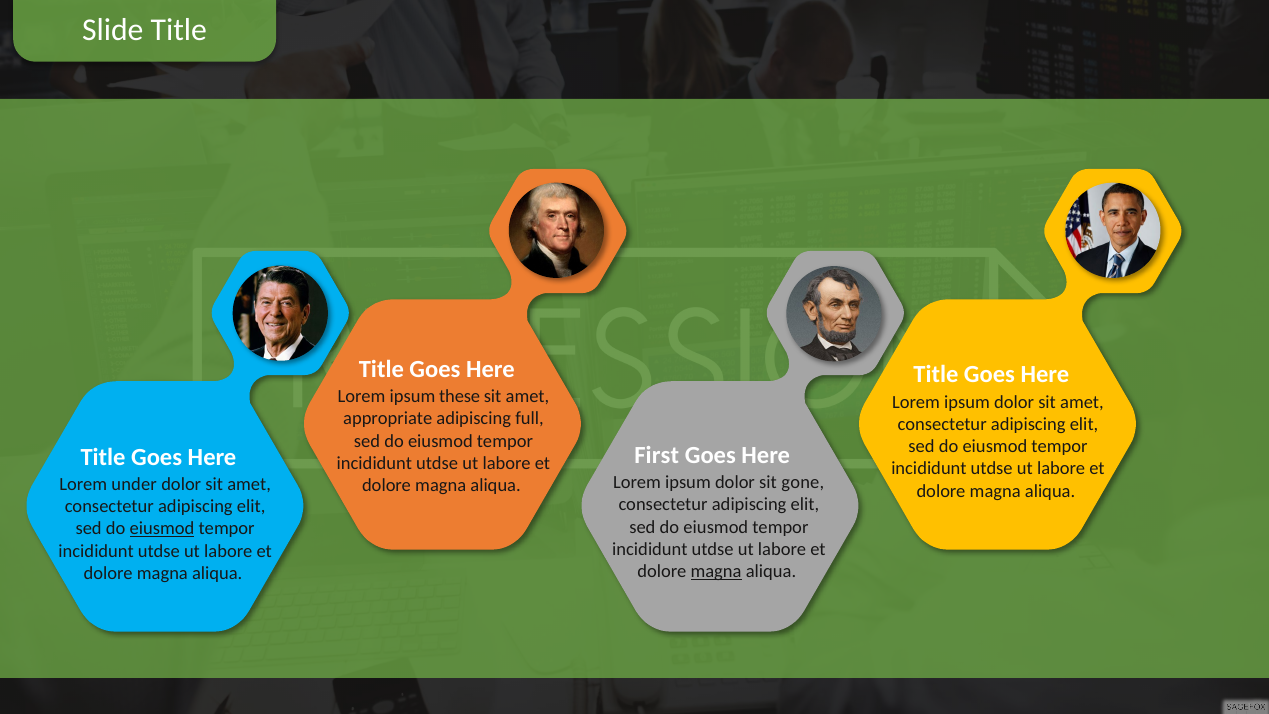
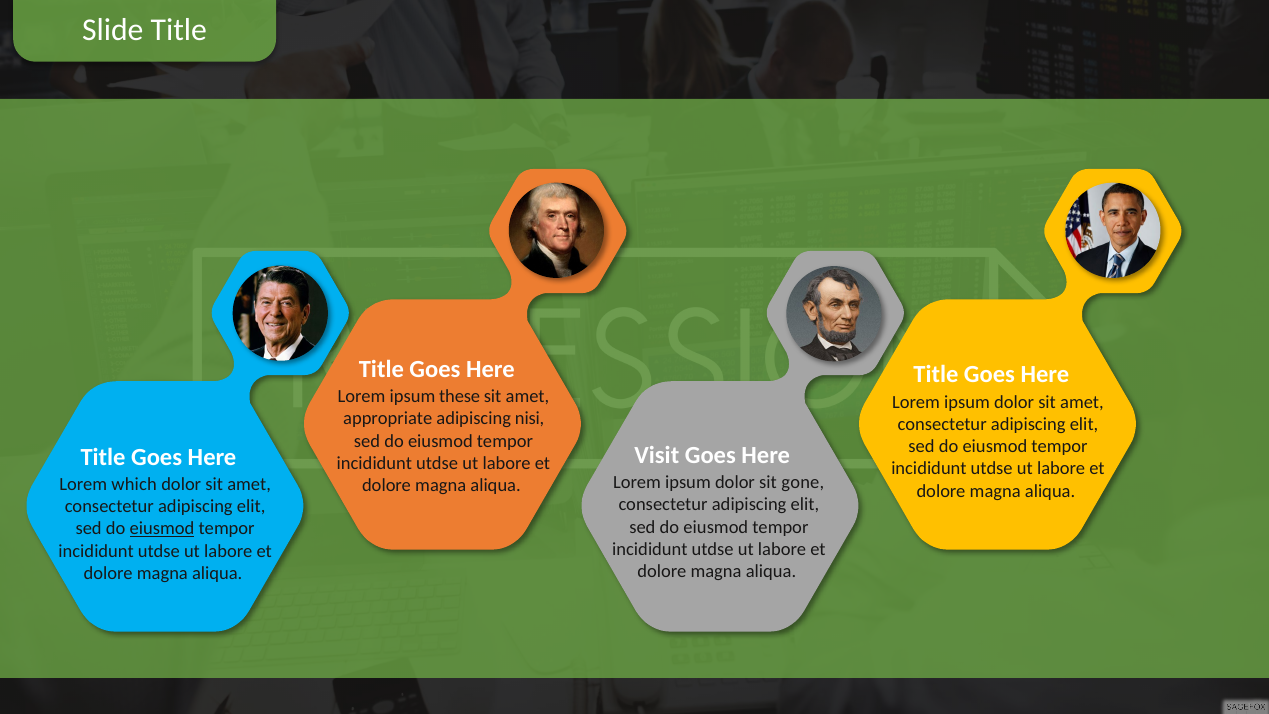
full: full -> nisi
First: First -> Visit
under: under -> which
magna at (716, 571) underline: present -> none
